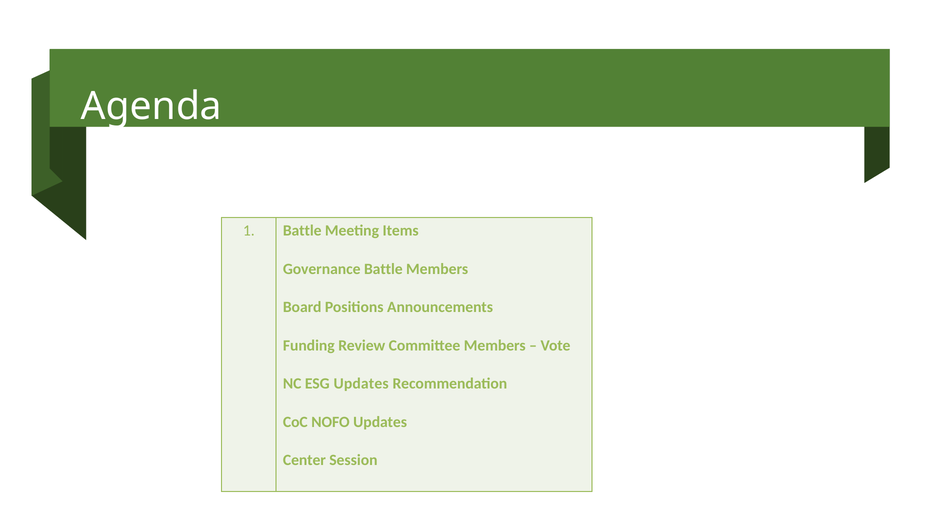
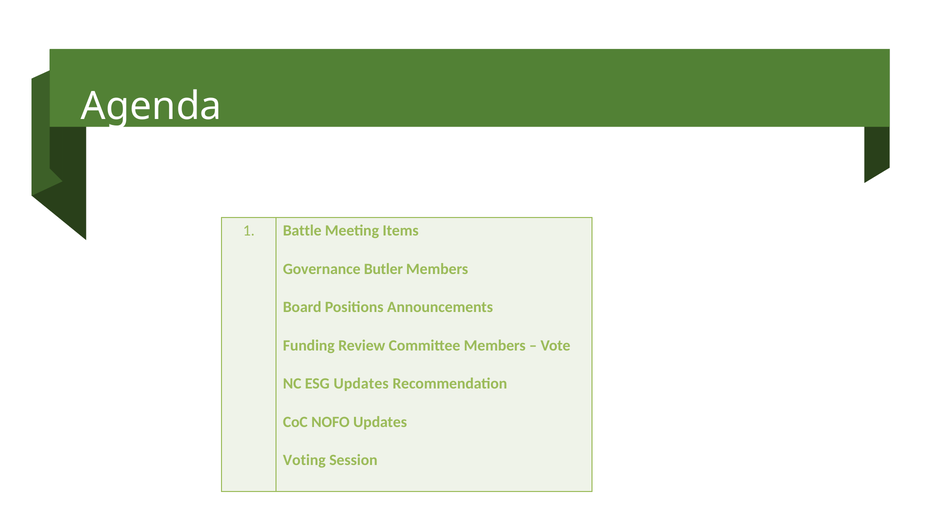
Governance Battle: Battle -> Butler
Center: Center -> Voting
